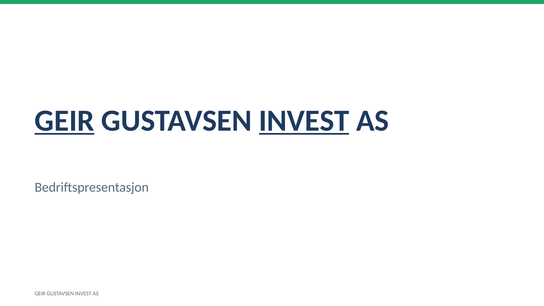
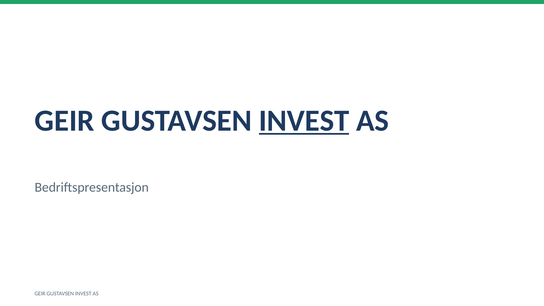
GEIR at (64, 121) underline: present -> none
